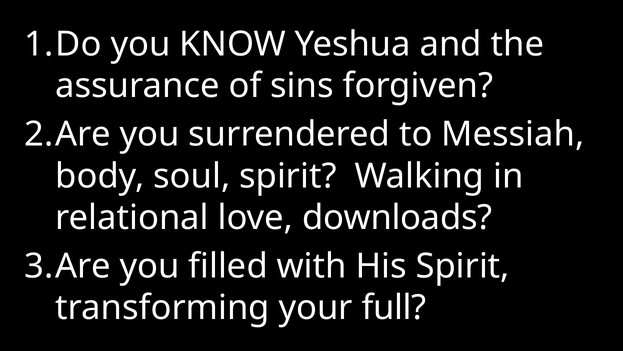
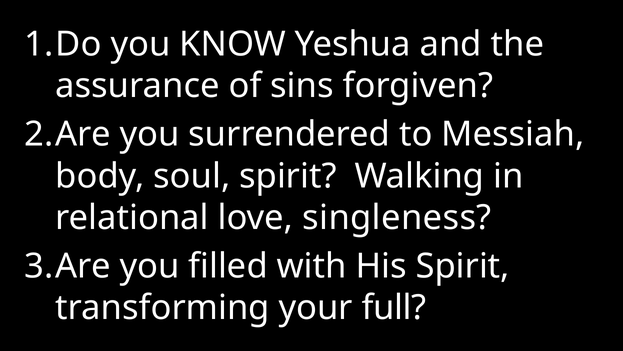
downloads: downloads -> singleness
